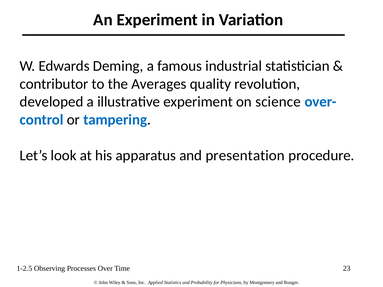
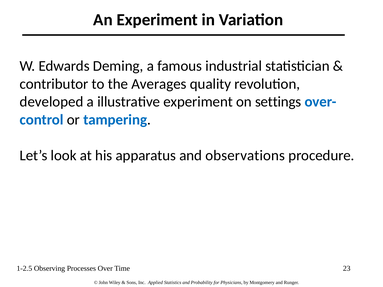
science: science -> settings
presentation: presentation -> observations
